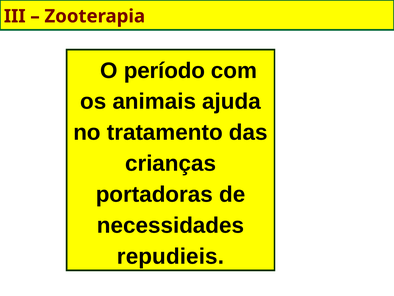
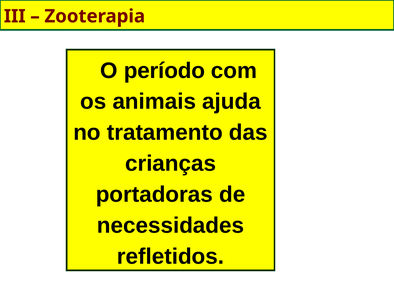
repudieis: repudieis -> refletidos
